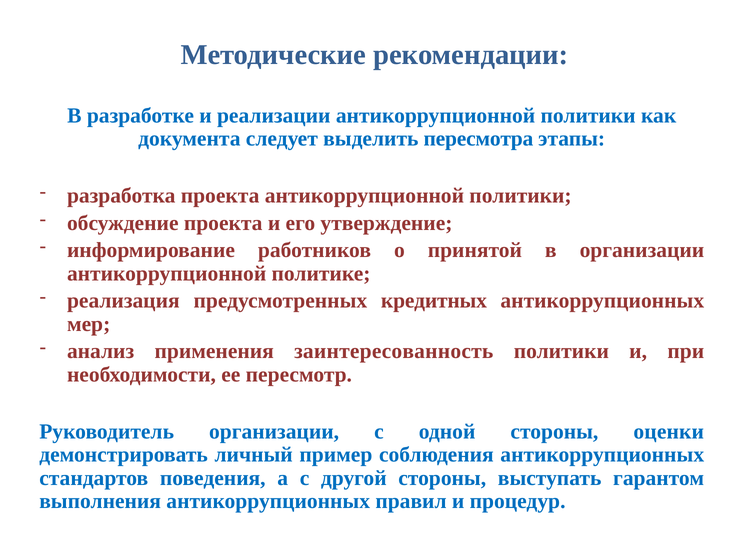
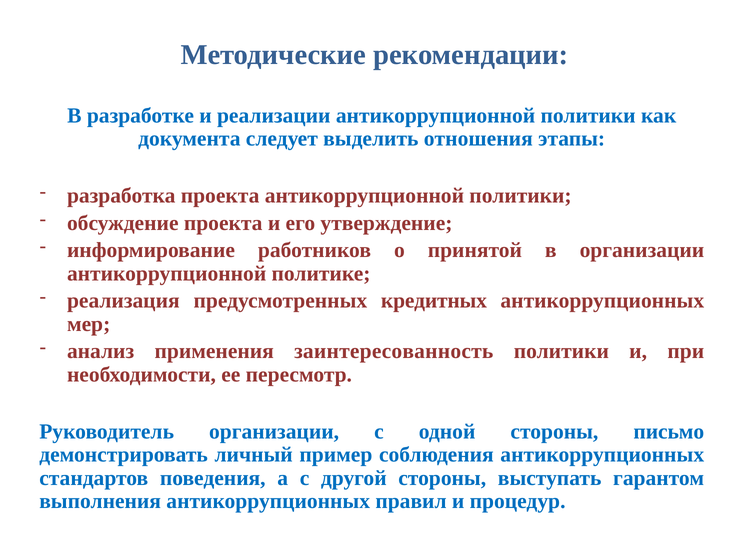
пересмотра: пересмотра -> отношения
оценки: оценки -> письмо
